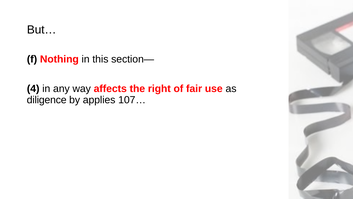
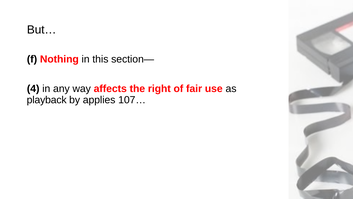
diligence: diligence -> playback
